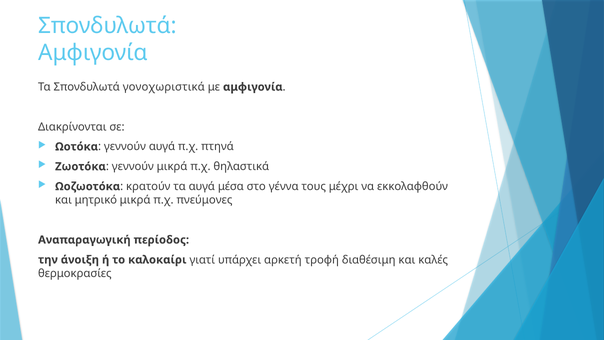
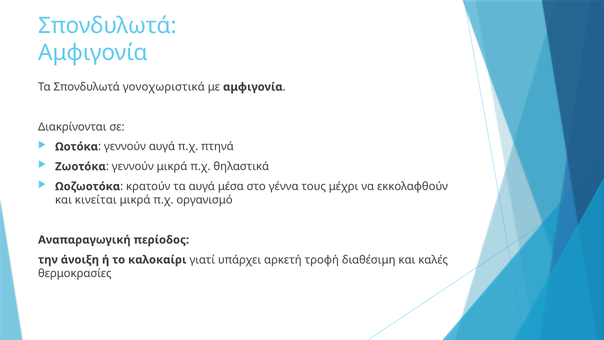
μητρικό: μητρικό -> κινείται
πνεύμονες: πνεύμονες -> οργανισμό
